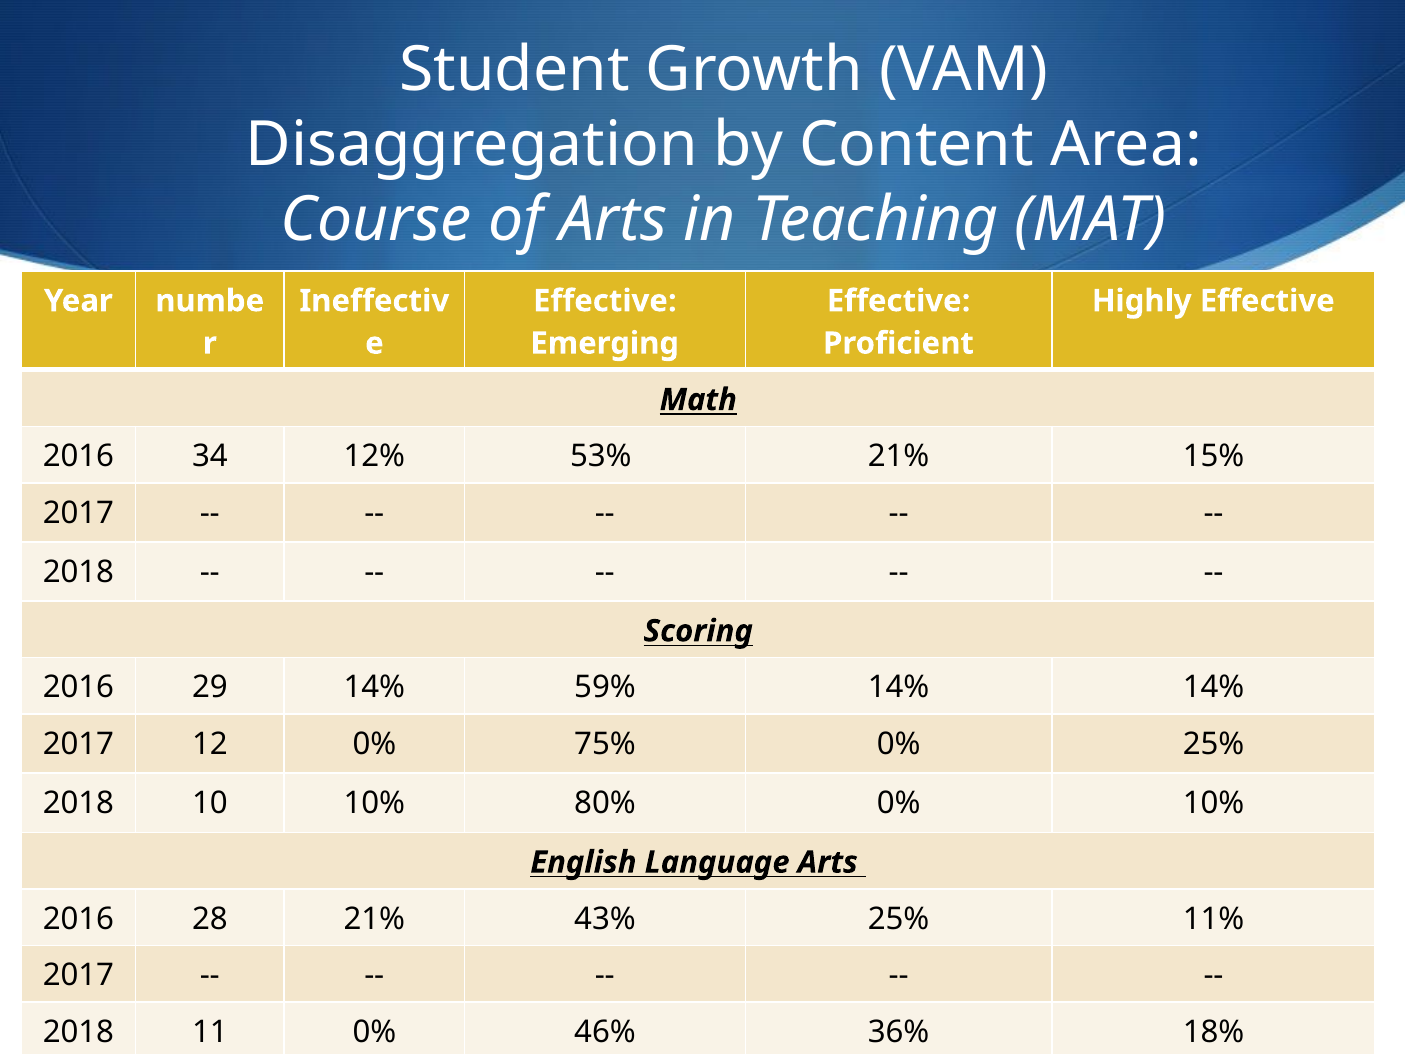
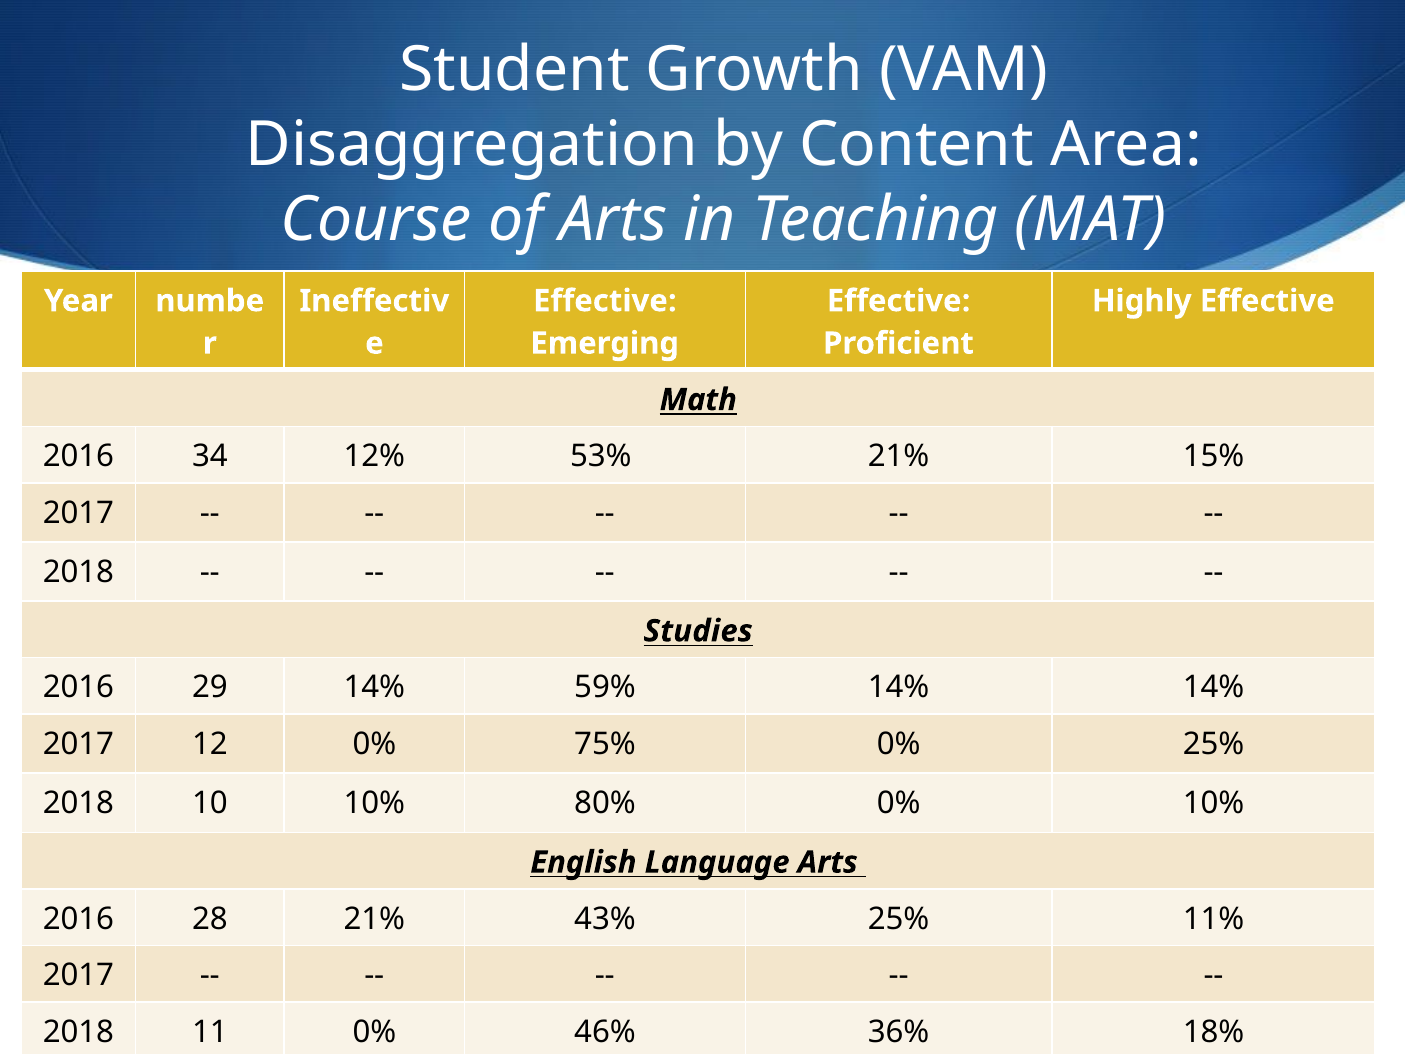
Scoring: Scoring -> Studies
